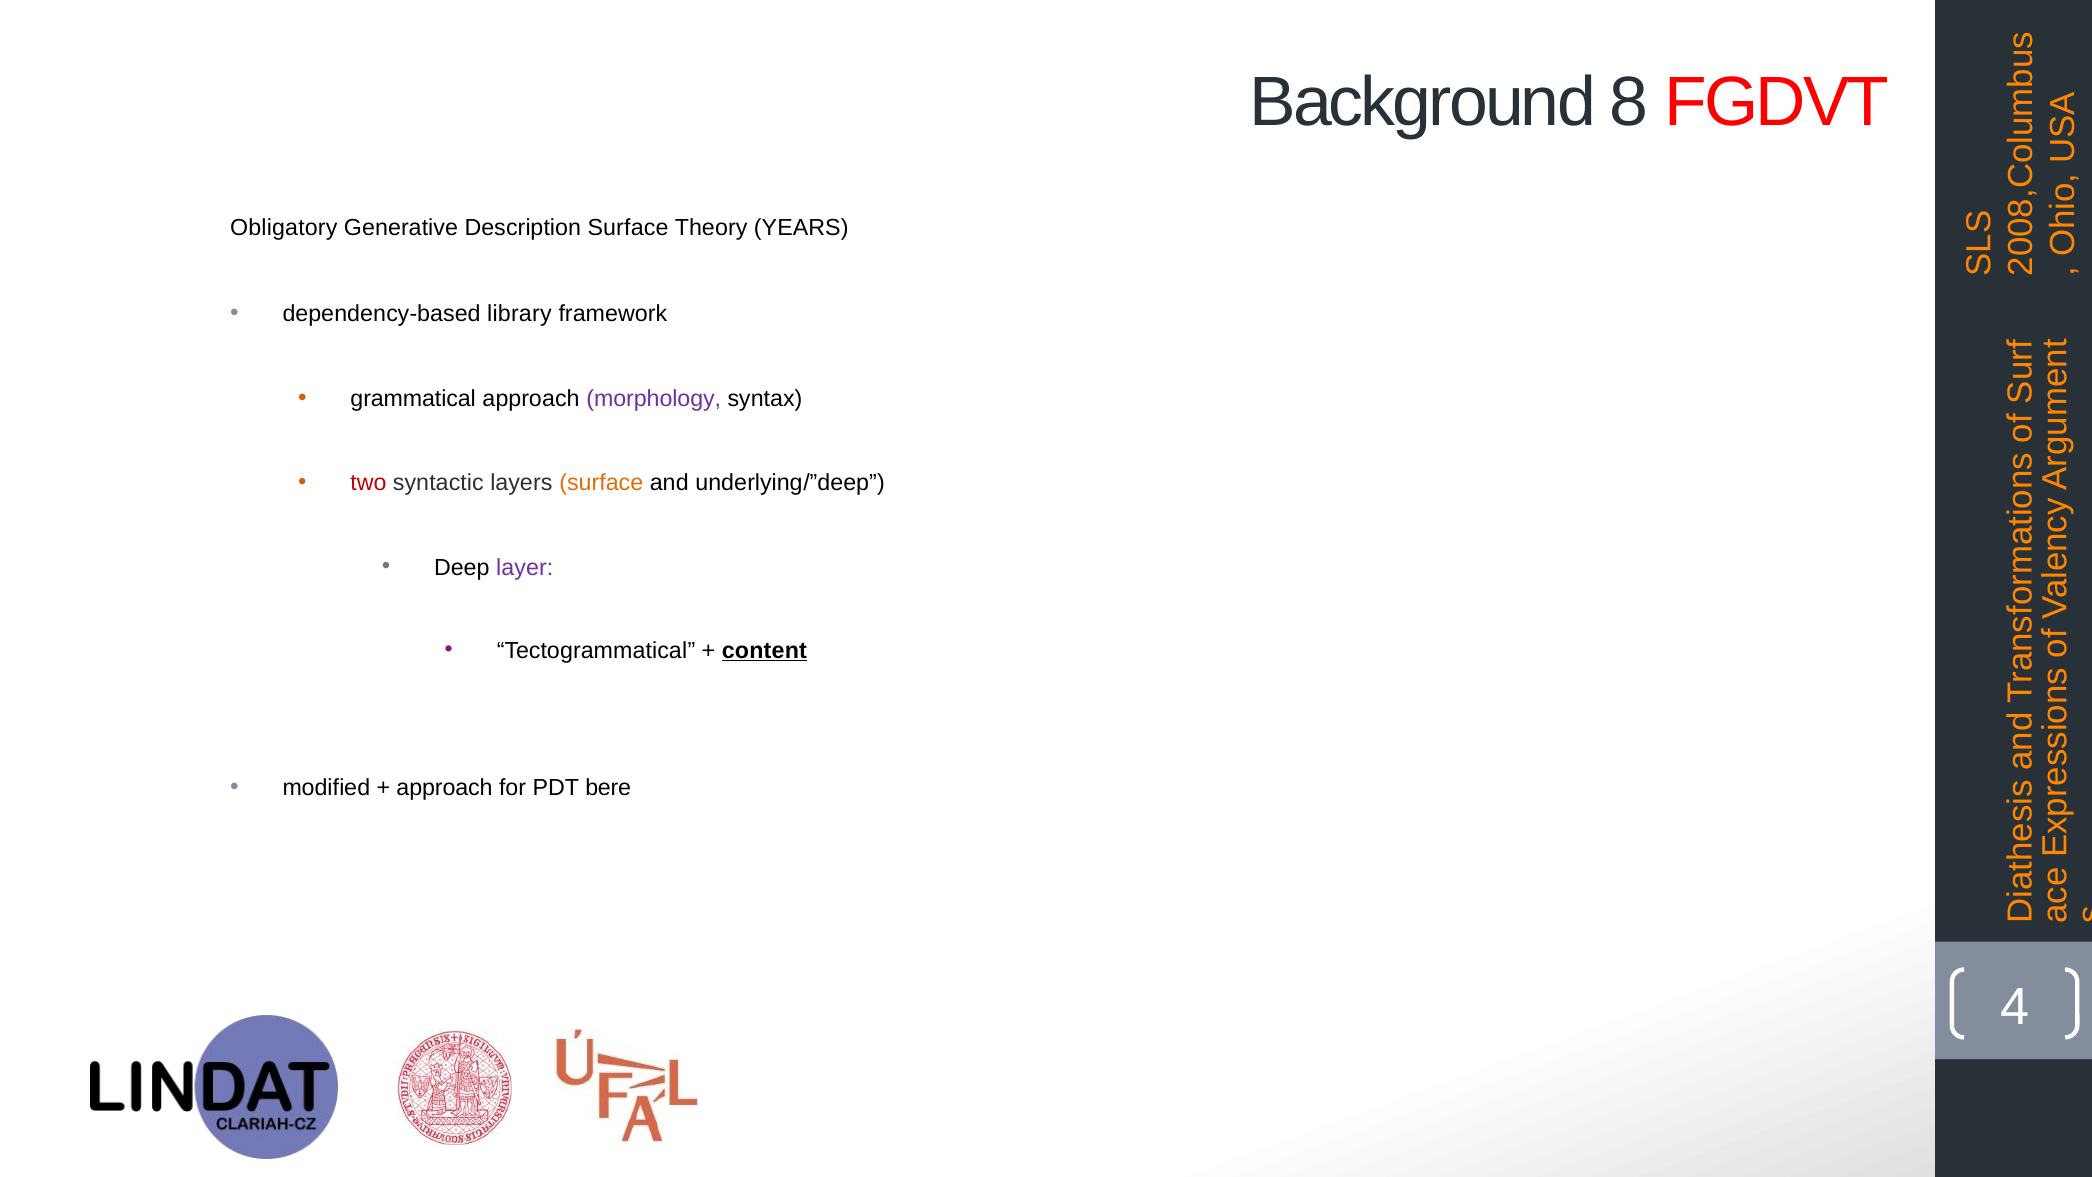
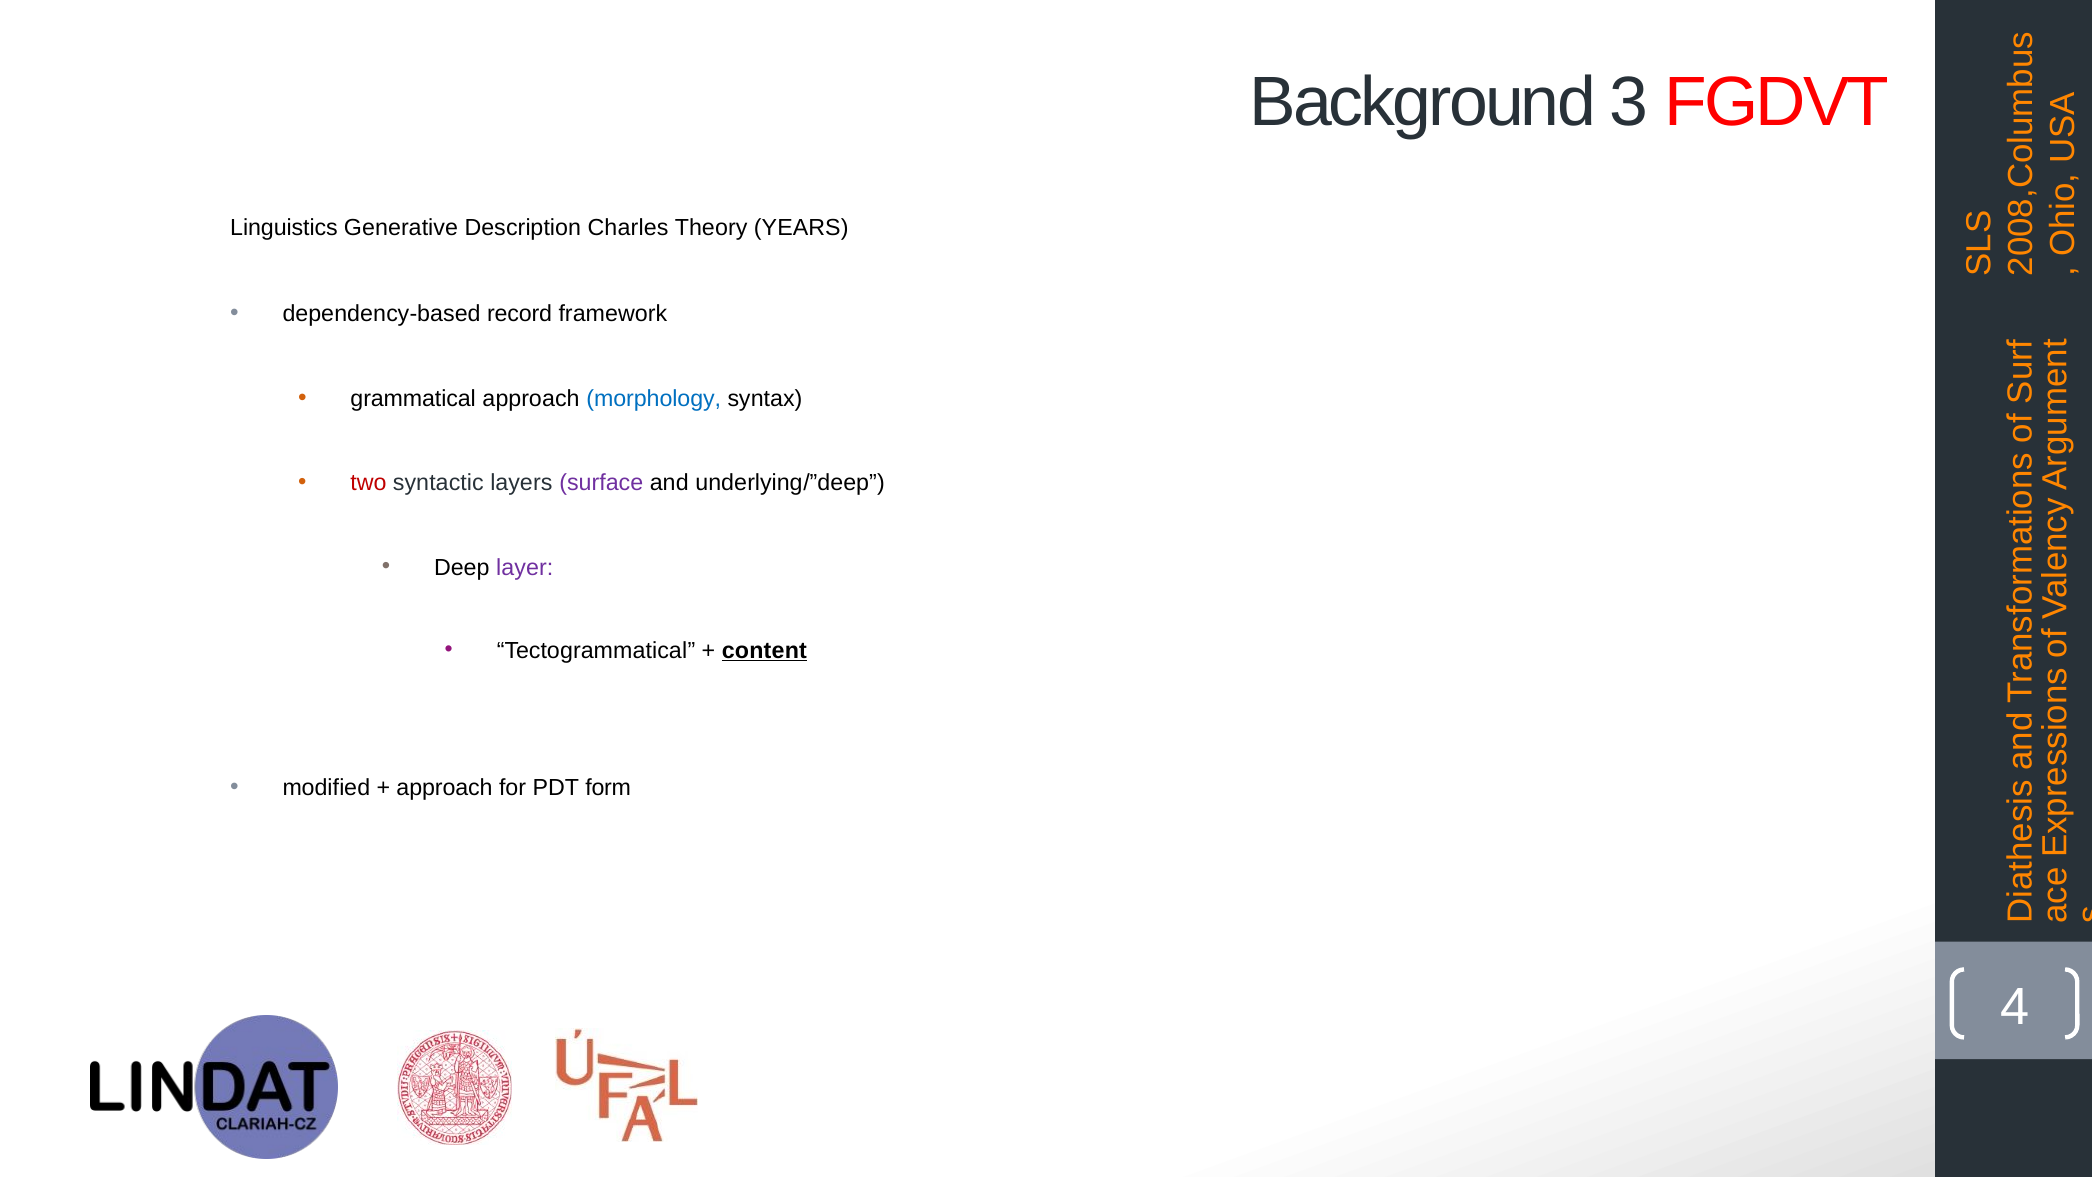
Background 8: 8 -> 3
Obligatory: Obligatory -> Linguistics
Description Surface: Surface -> Charles
library: library -> record
morphology colour: purple -> blue
surface at (601, 483) colour: orange -> purple
bere: bere -> form
